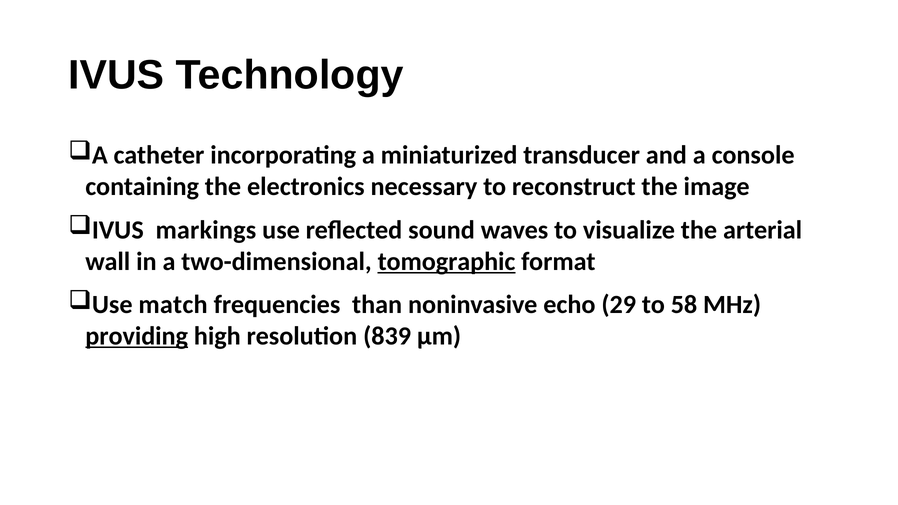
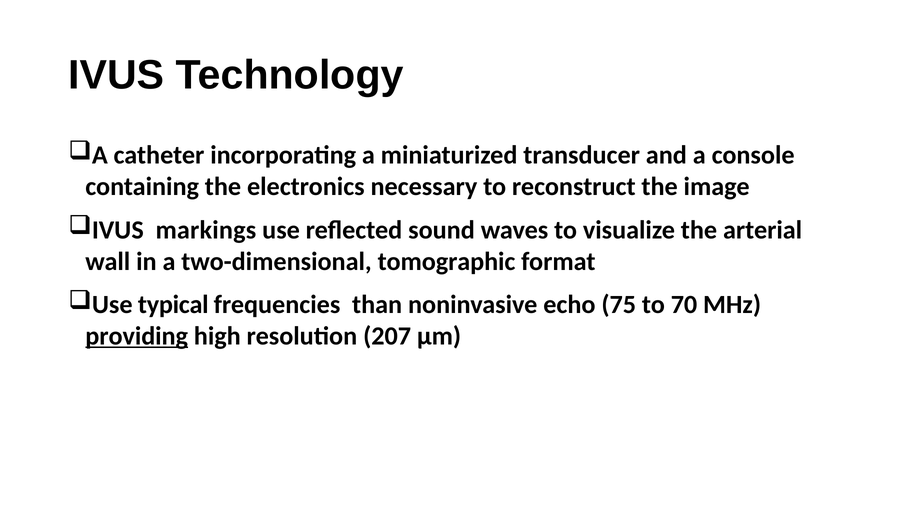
tomographic underline: present -> none
match: match -> typical
29: 29 -> 75
58: 58 -> 70
839: 839 -> 207
